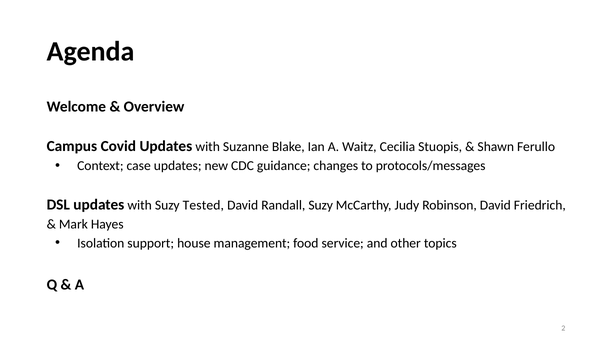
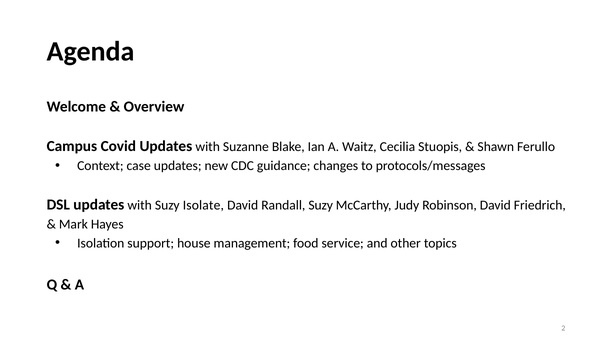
Tested: Tested -> Isolate
